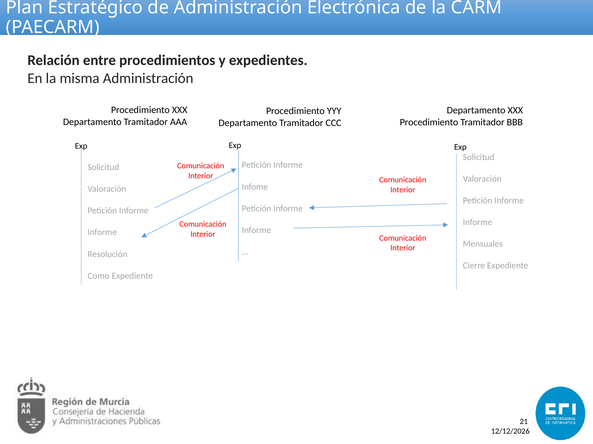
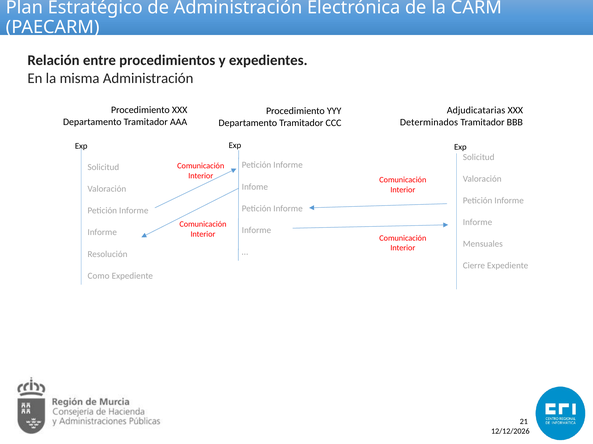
Departamento at (476, 110): Departamento -> Adjudicatarias
Procedimiento at (429, 122): Procedimiento -> Determinados
